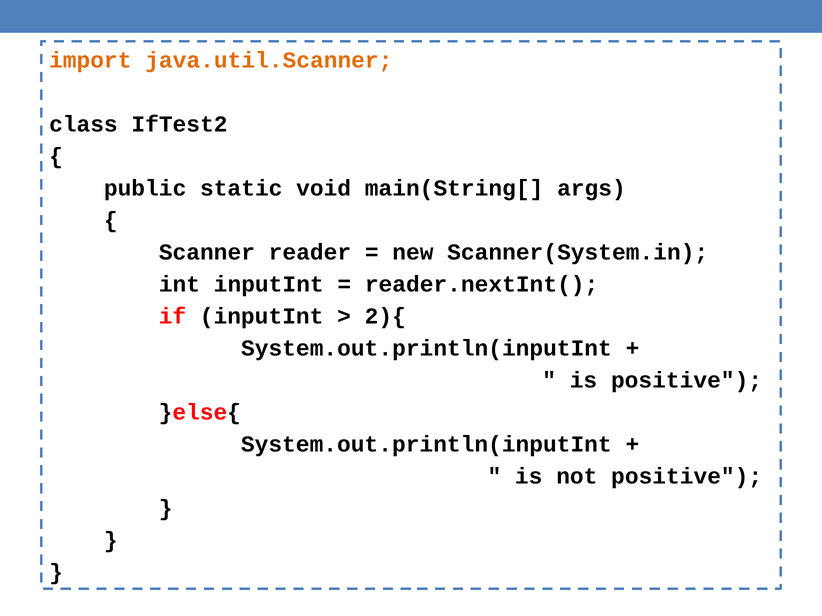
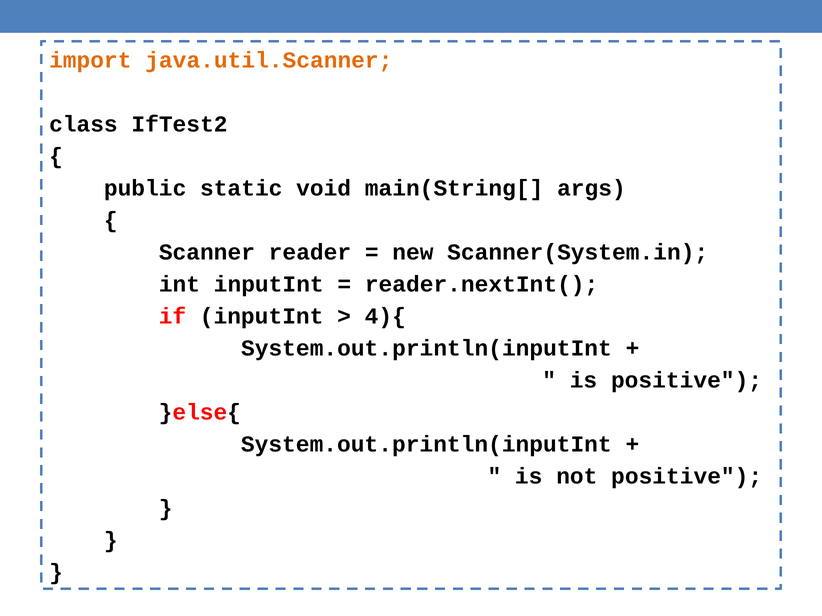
2){: 2){ -> 4){
